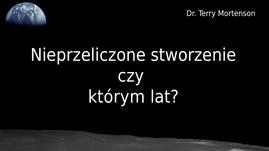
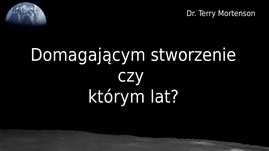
Nieprzeliczone: Nieprzeliczone -> Domagającym
